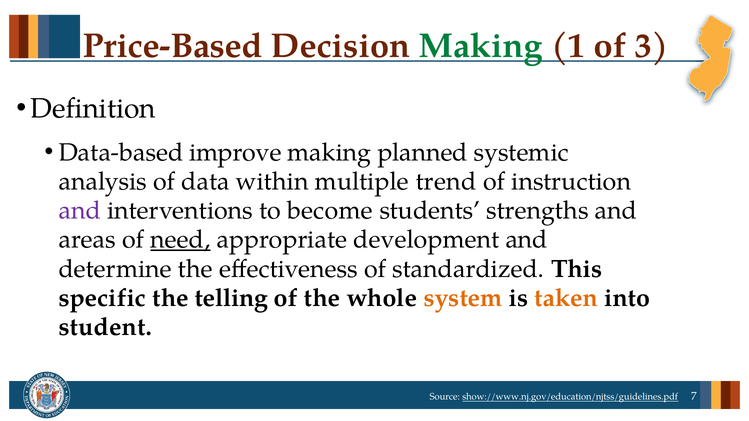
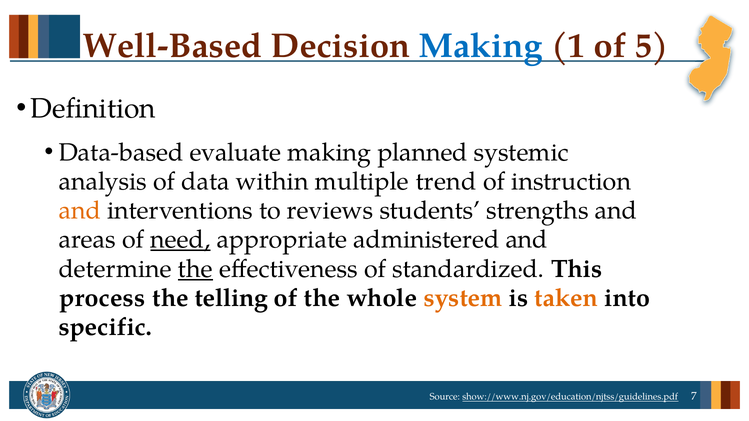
Price-Based: Price-Based -> Well-Based
Making at (481, 46) colour: green -> blue
3: 3 -> 5
improve: improve -> evaluate
and at (80, 211) colour: purple -> orange
become: become -> reviews
development: development -> administered
the at (195, 269) underline: none -> present
specific: specific -> process
student: student -> specific
